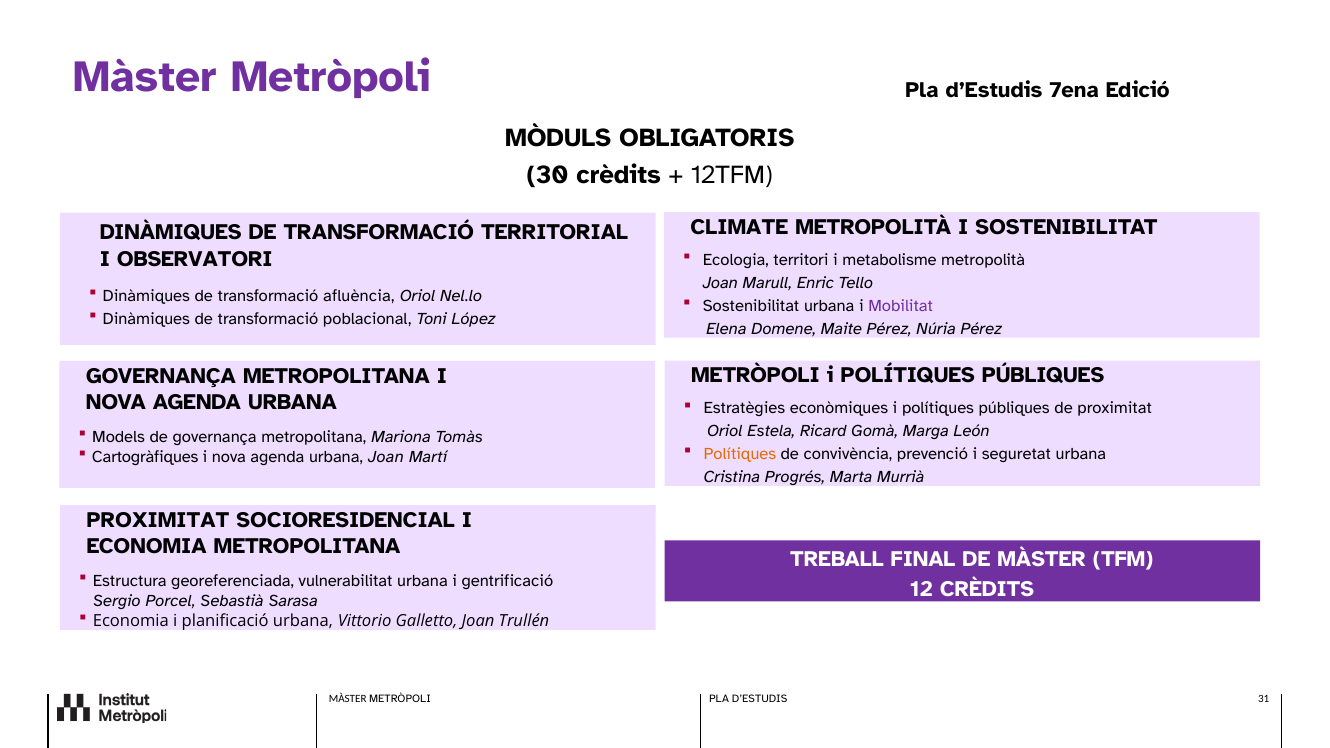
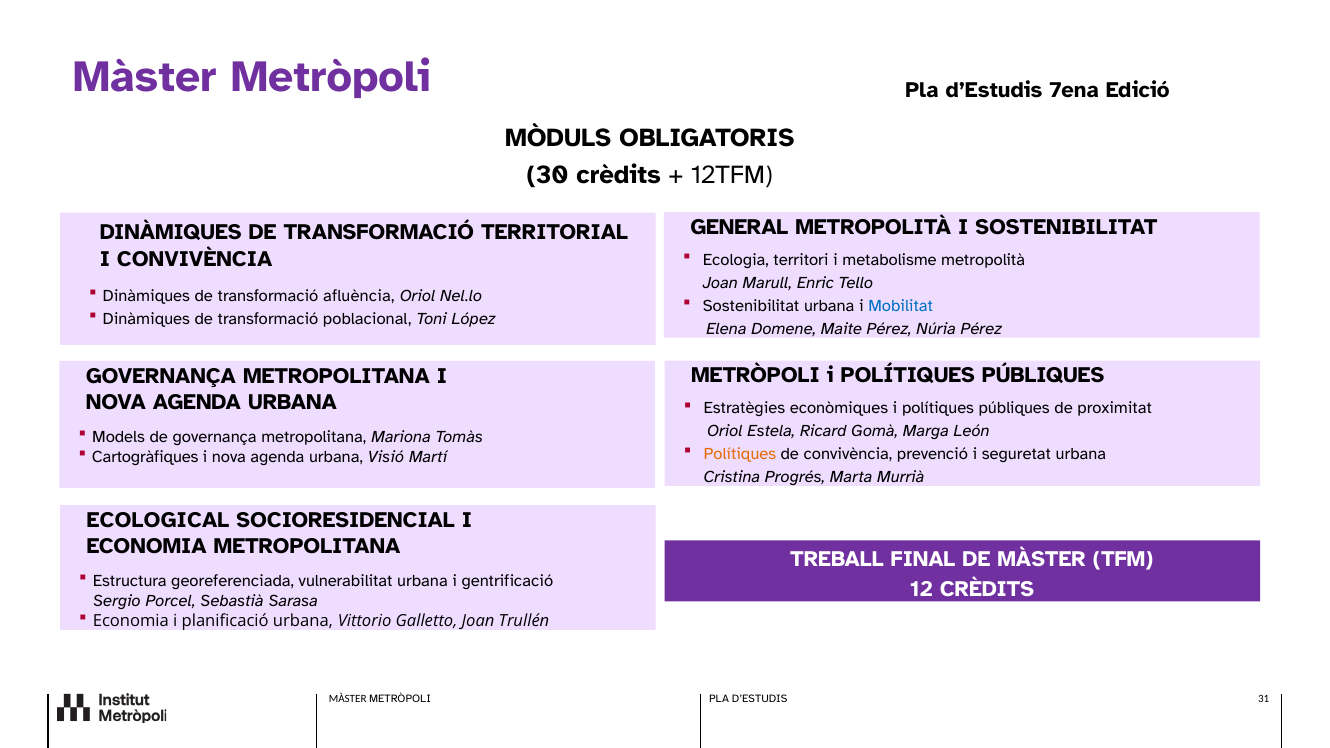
CLIMATE: CLIMATE -> GENERAL
I OBSERVATORI: OBSERVATORI -> CONVIVÈNCIA
Mobilitat colour: purple -> blue
urbana Joan: Joan -> Visió
PROXIMITAT at (158, 520): PROXIMITAT -> ECOLOGICAL
